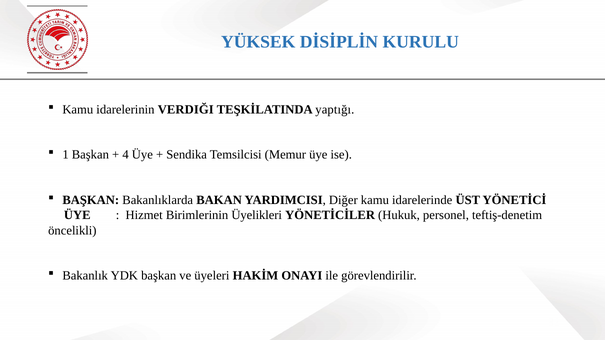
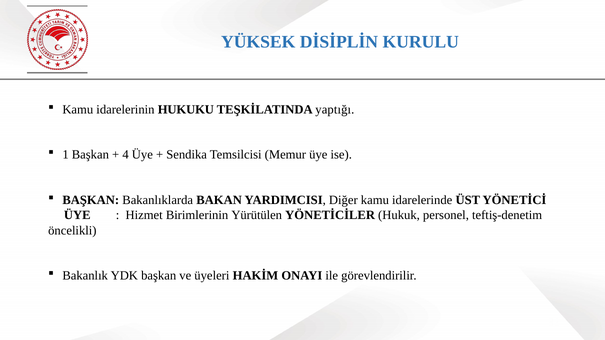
VERDIĞI: VERDIĞI -> HUKUKU
Üyelikleri: Üyelikleri -> Yürütülen
